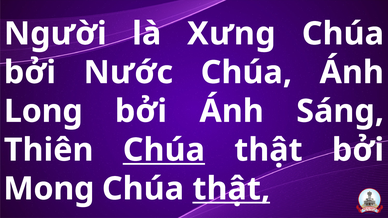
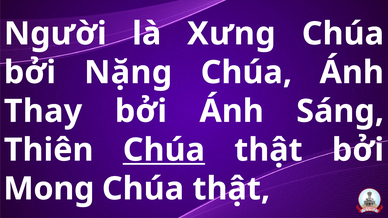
Nước: Nước -> Nặng
Long: Long -> Thay
thật at (231, 189) underline: present -> none
